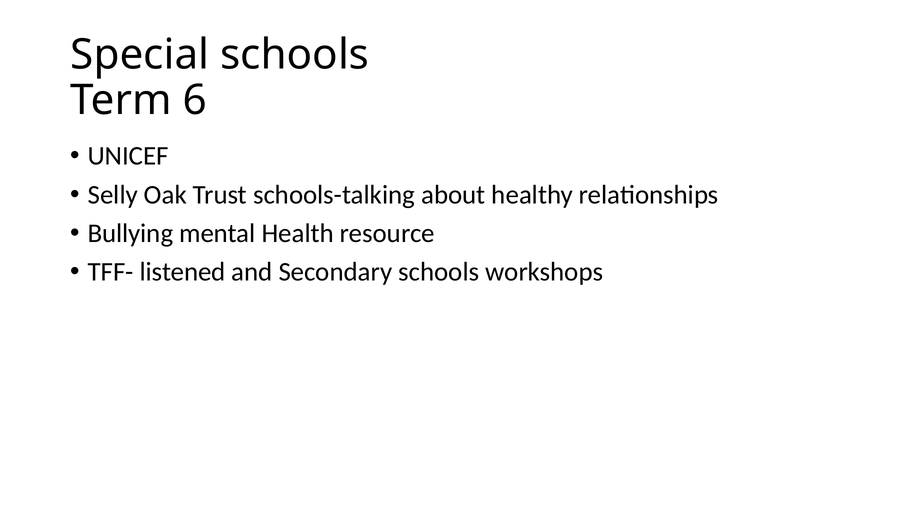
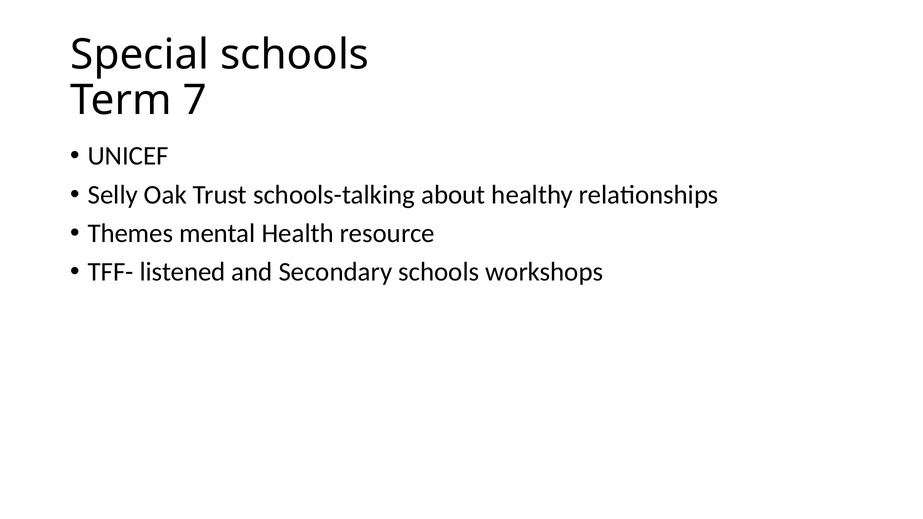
6: 6 -> 7
Bullying: Bullying -> Themes
